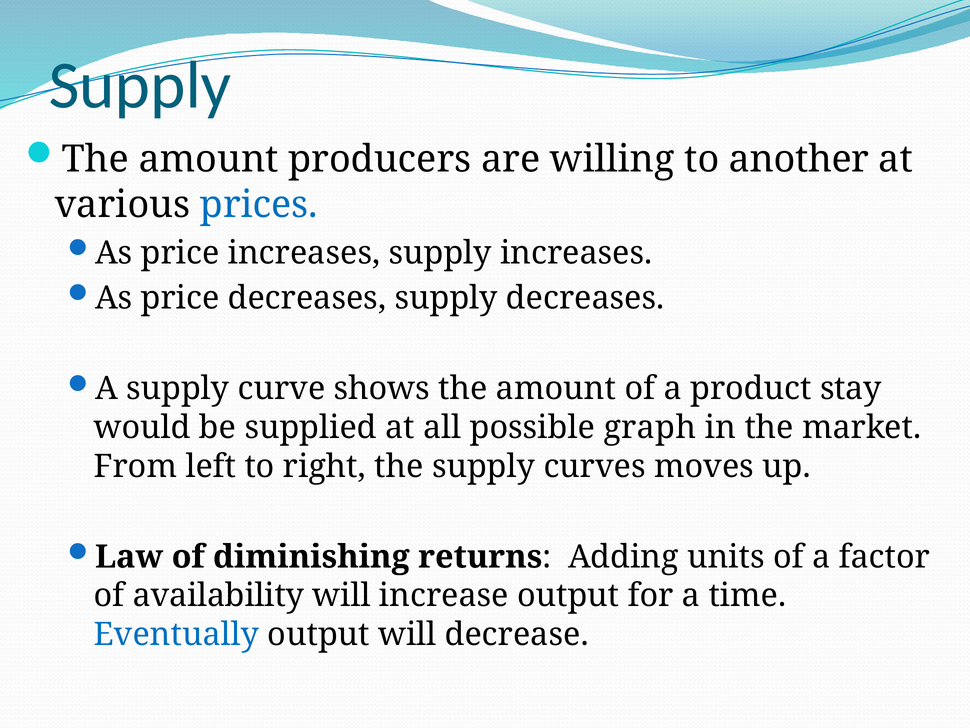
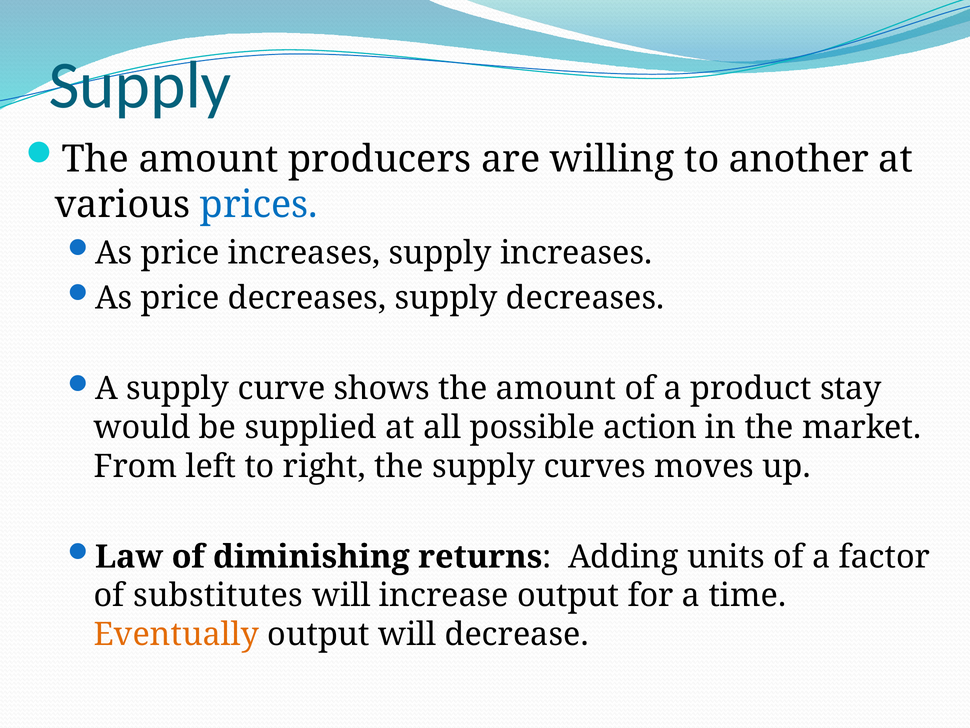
graph: graph -> action
availability: availability -> substitutes
Eventually colour: blue -> orange
